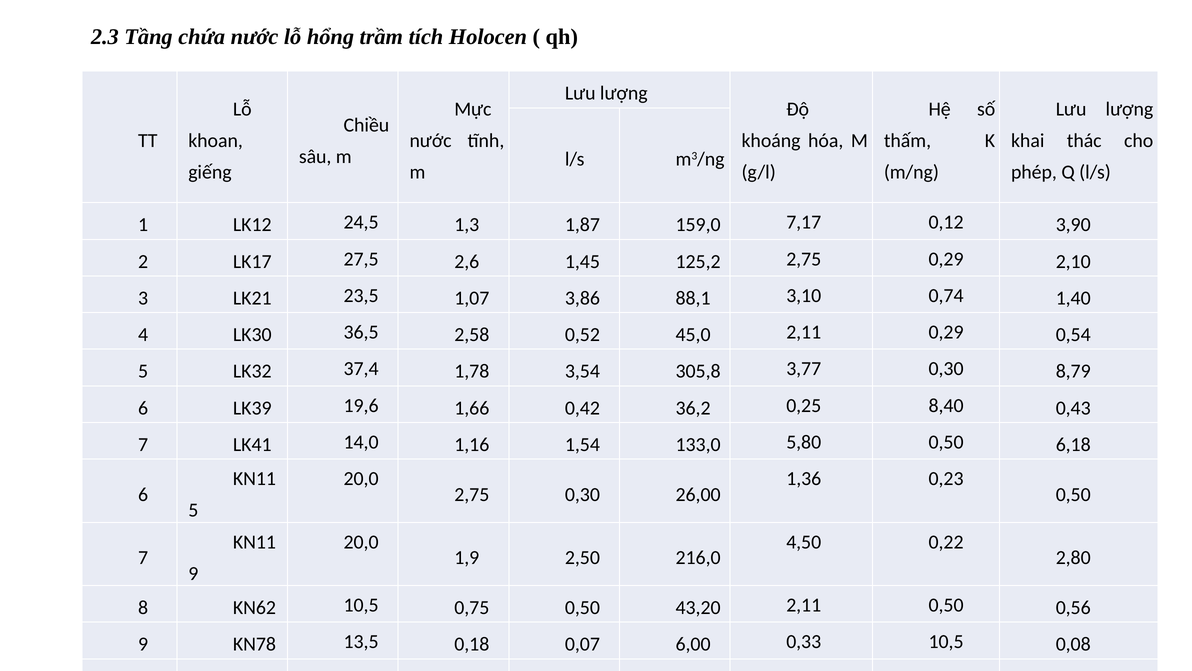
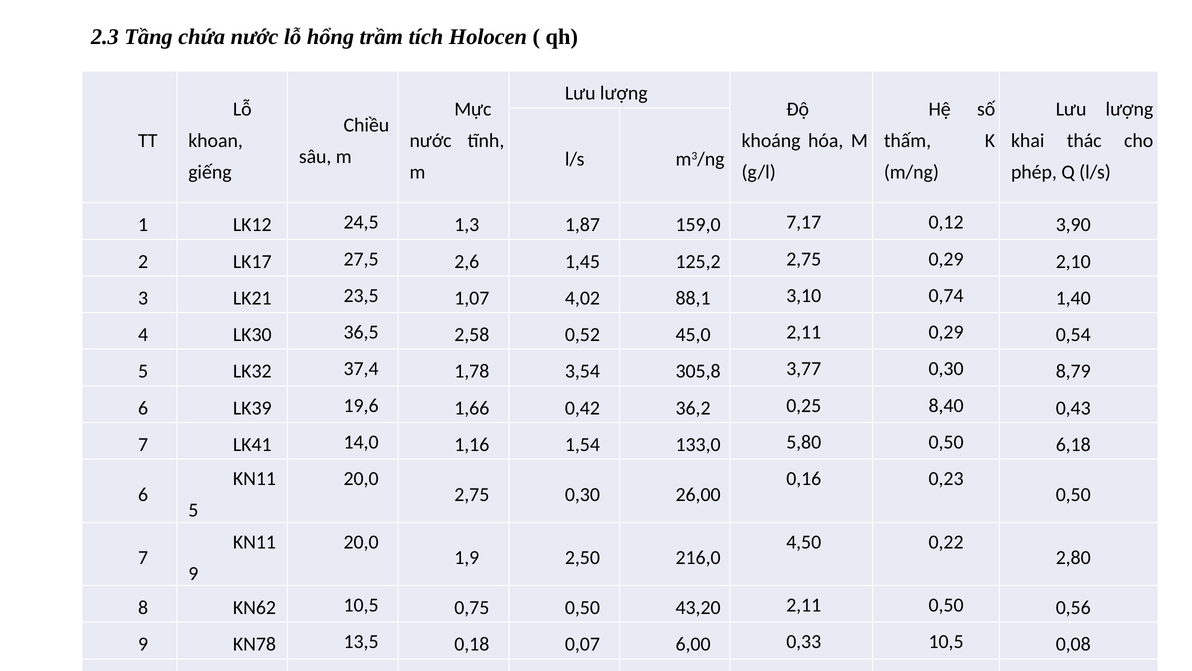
3,86: 3,86 -> 4,02
1,36: 1,36 -> 0,16
